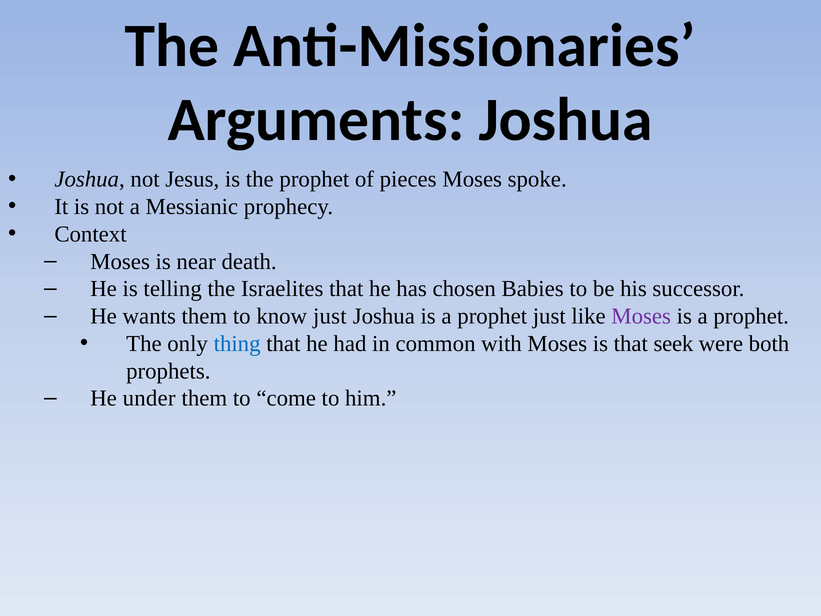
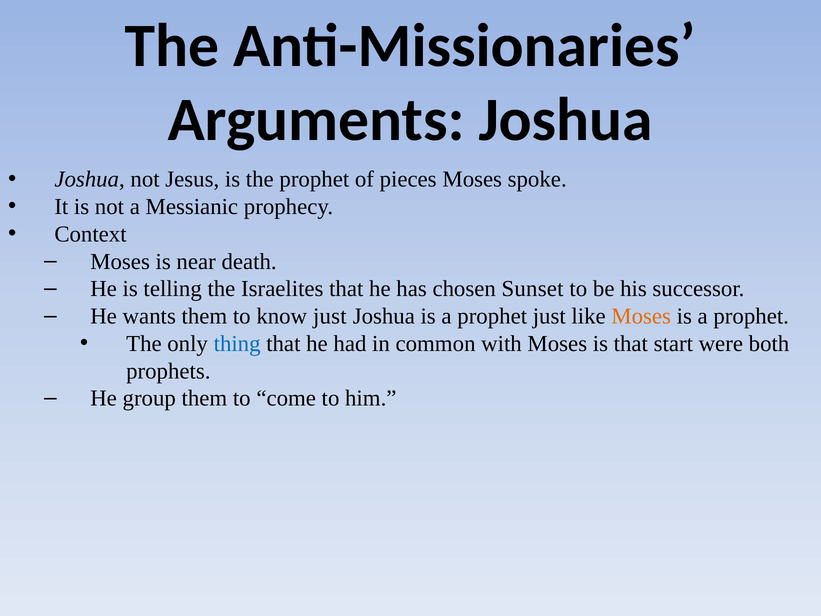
Babies: Babies -> Sunset
Moses at (641, 316) colour: purple -> orange
seek: seek -> start
under: under -> group
